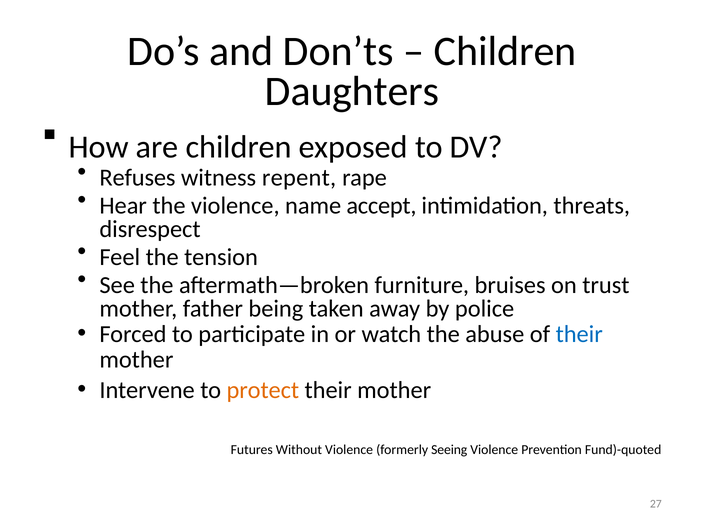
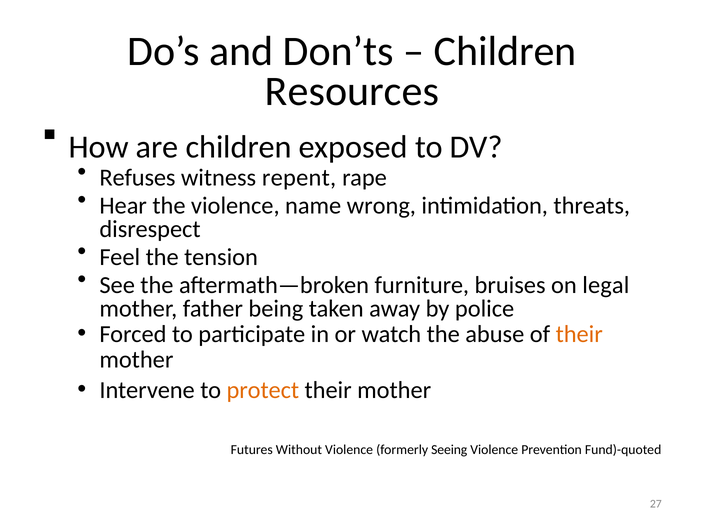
Daughters: Daughters -> Resources
accept: accept -> wrong
trust: trust -> legal
their at (579, 334) colour: blue -> orange
